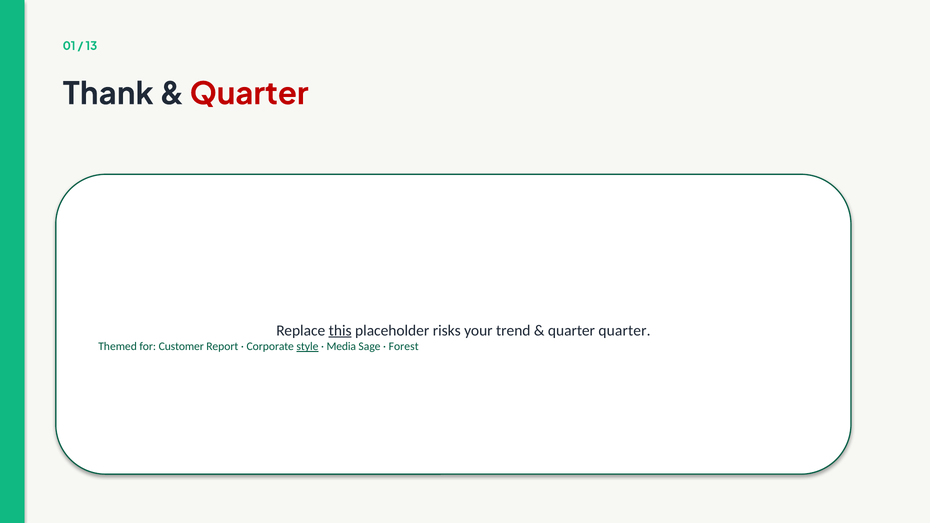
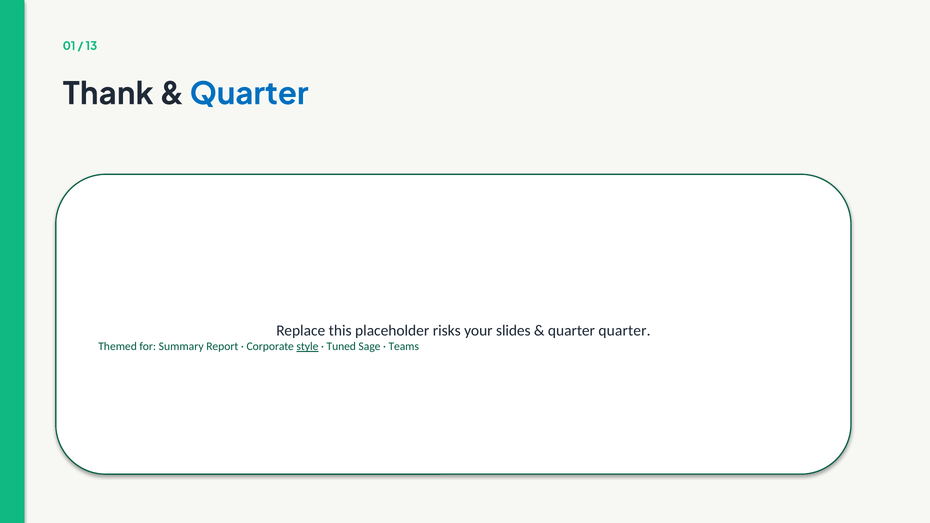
Quarter at (249, 94) colour: red -> blue
this underline: present -> none
trend: trend -> slides
Customer: Customer -> Summary
Media: Media -> Tuned
Forest: Forest -> Teams
